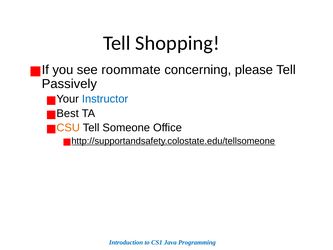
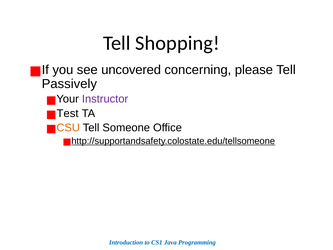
roommate: roommate -> uncovered
Instructor colour: blue -> purple
Best: Best -> Test
